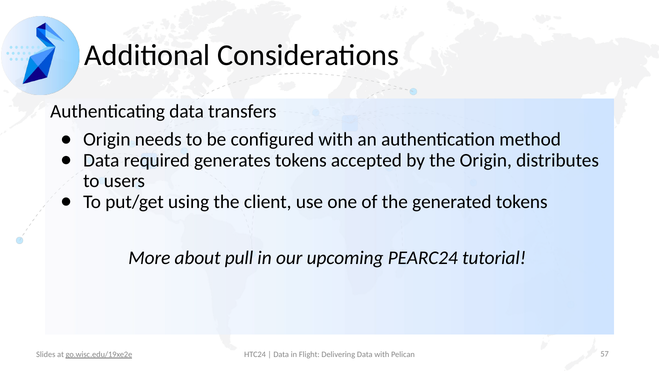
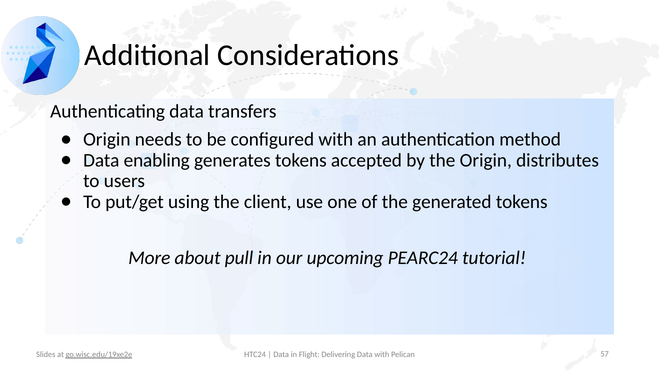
required: required -> enabling
